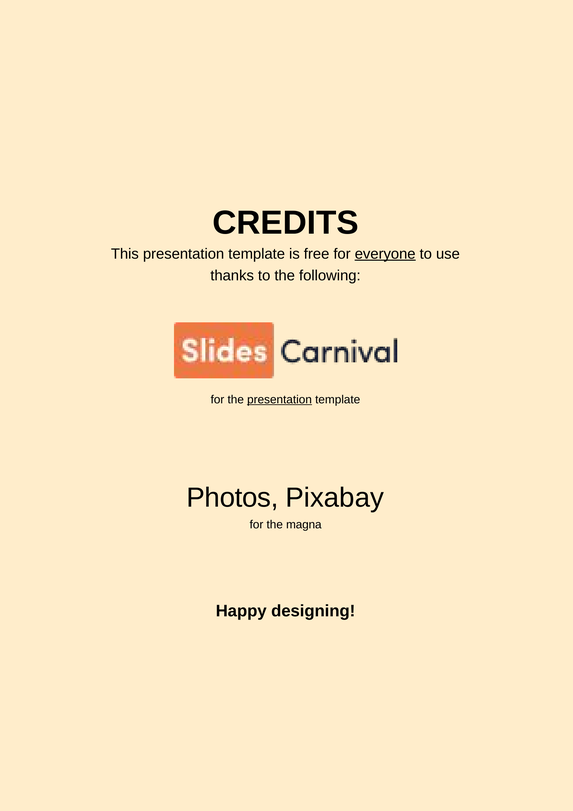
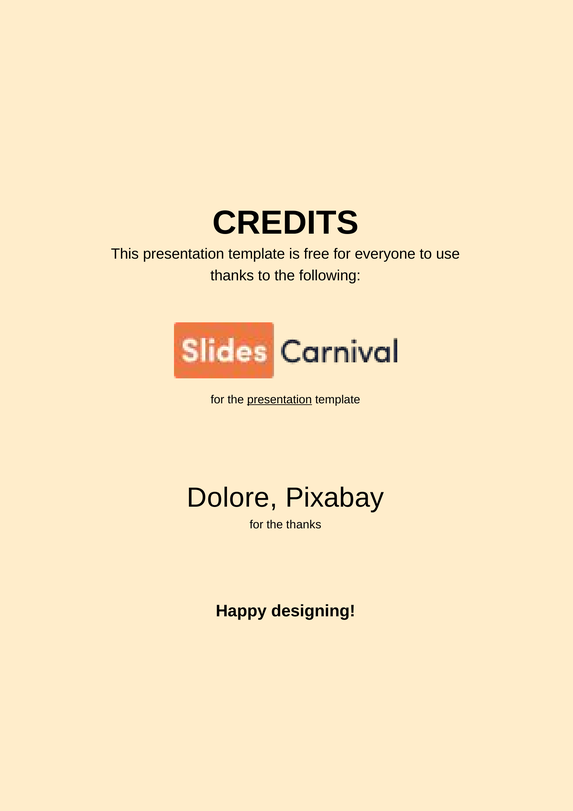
everyone underline: present -> none
Photos: Photos -> Dolore
the magna: magna -> thanks
